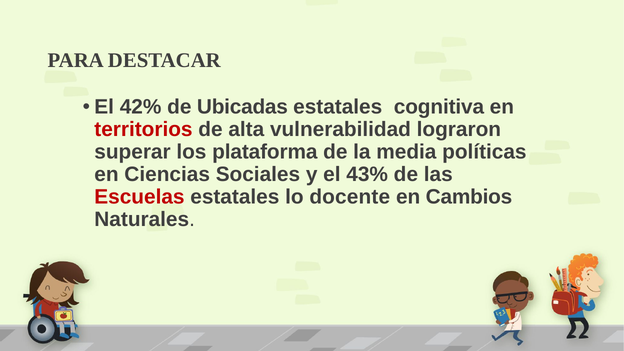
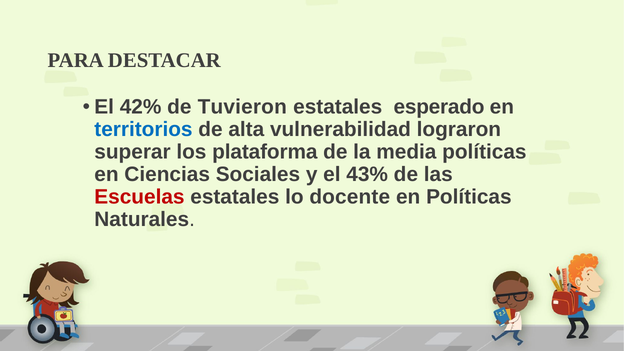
Ubicadas: Ubicadas -> Tuvieron
cognitiva: cognitiva -> esperado
territorios colour: red -> blue
en Cambios: Cambios -> Políticas
